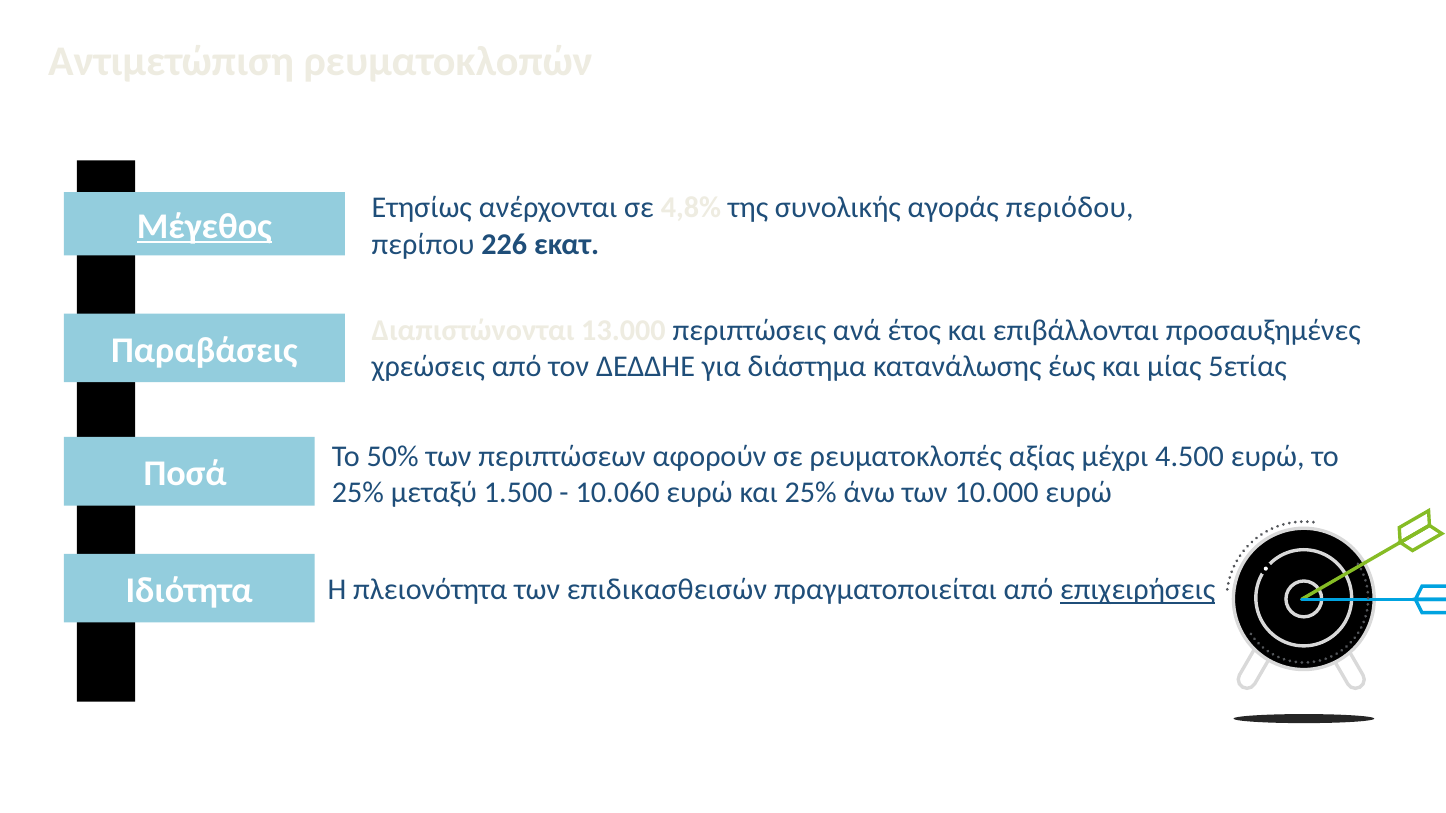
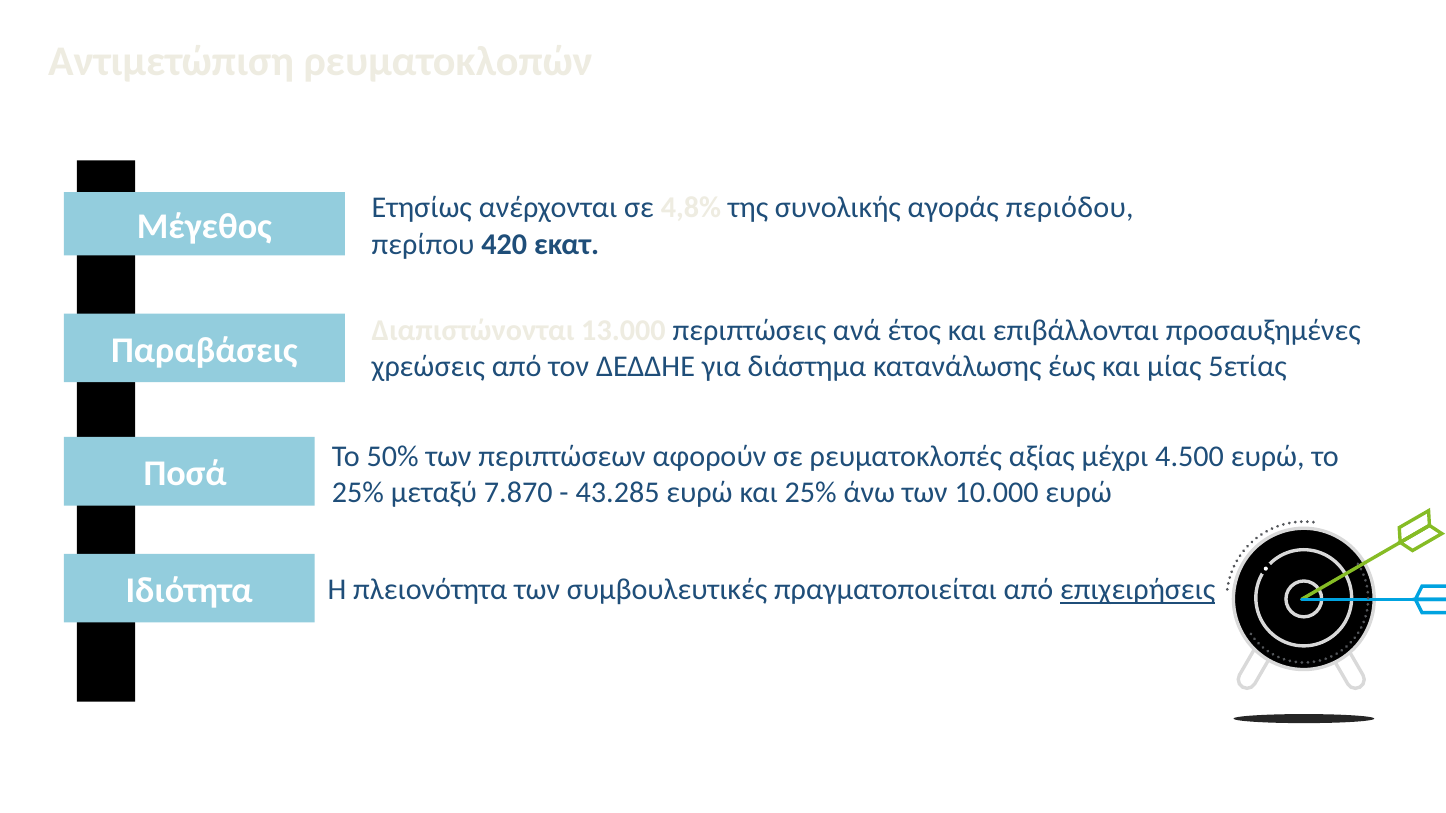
Μέγεθος underline: present -> none
226: 226 -> 420
1.500: 1.500 -> 7.870
10.060: 10.060 -> 43.285
επιδικασθεισών: επιδικασθεισών -> συμβουλευτικές
